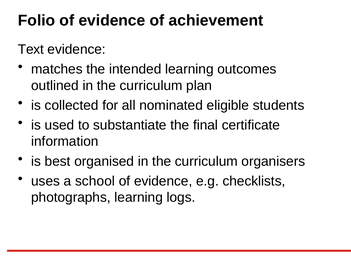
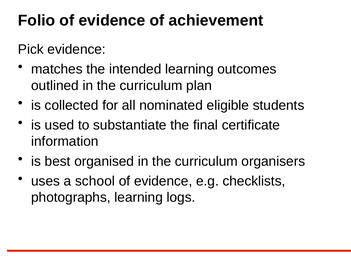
Text: Text -> Pick
